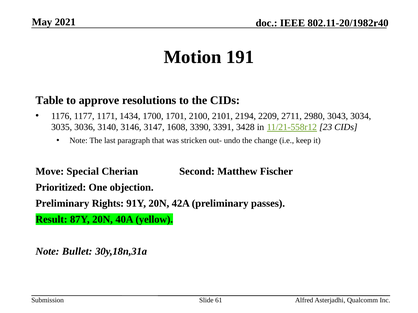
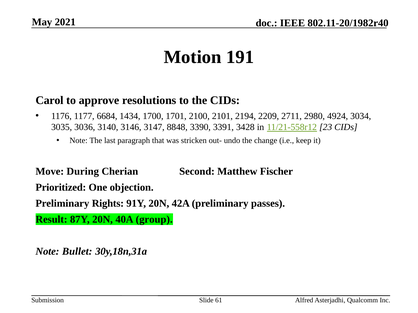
Table: Table -> Carol
1171: 1171 -> 6684
3043: 3043 -> 4924
1608: 1608 -> 8848
Special: Special -> During
yellow: yellow -> group
